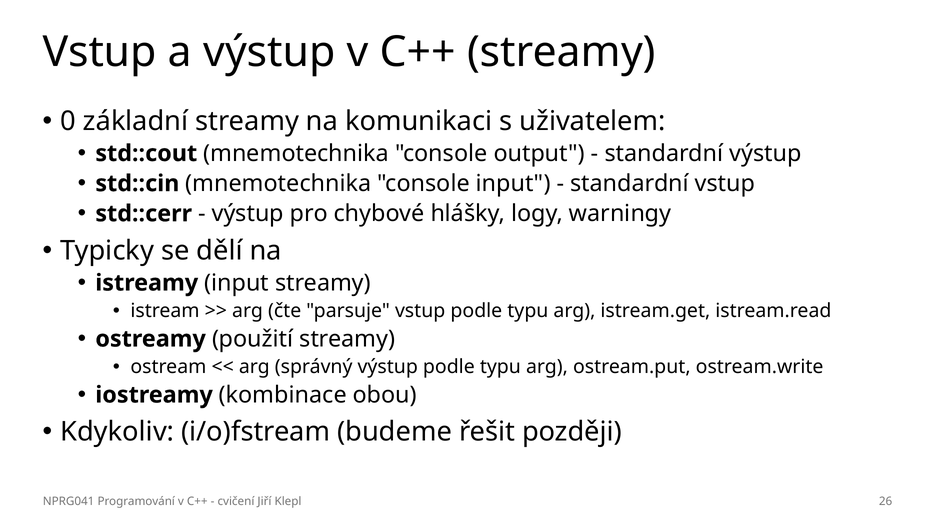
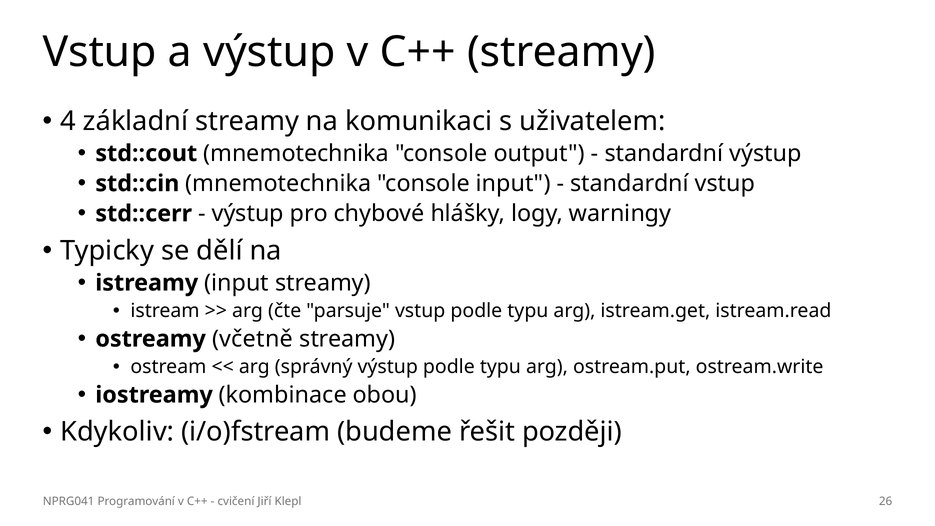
0: 0 -> 4
použití: použití -> včetně
